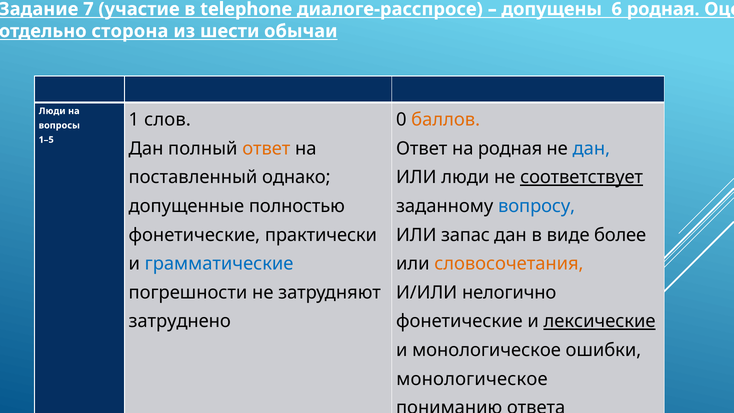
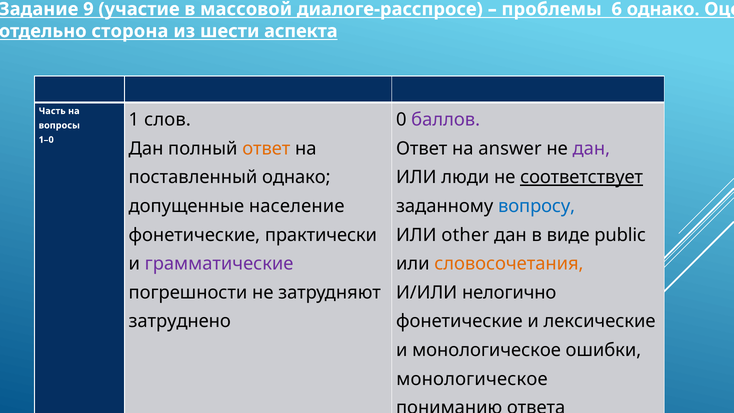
7: 7 -> 9
telephone: telephone -> массовой
допущены: допущены -> проблемы
6 родная: родная -> однако
обычаи: обычаи -> аспекта
Люди at (52, 111): Люди -> Часть
баллов colour: orange -> purple
1–5: 1–5 -> 1–0
на родная: родная -> answer
дан at (591, 148) colour: blue -> purple
полностью: полностью -> население
запас: запас -> other
более: более -> public
грамматические colour: blue -> purple
лексические underline: present -> none
